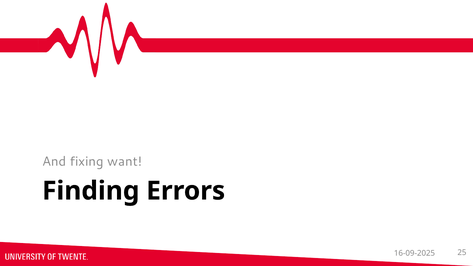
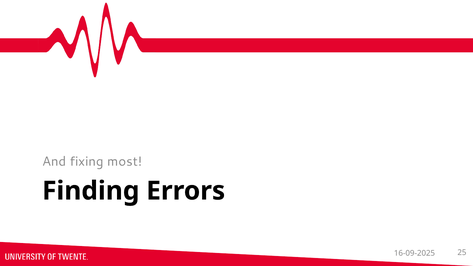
want: want -> most
